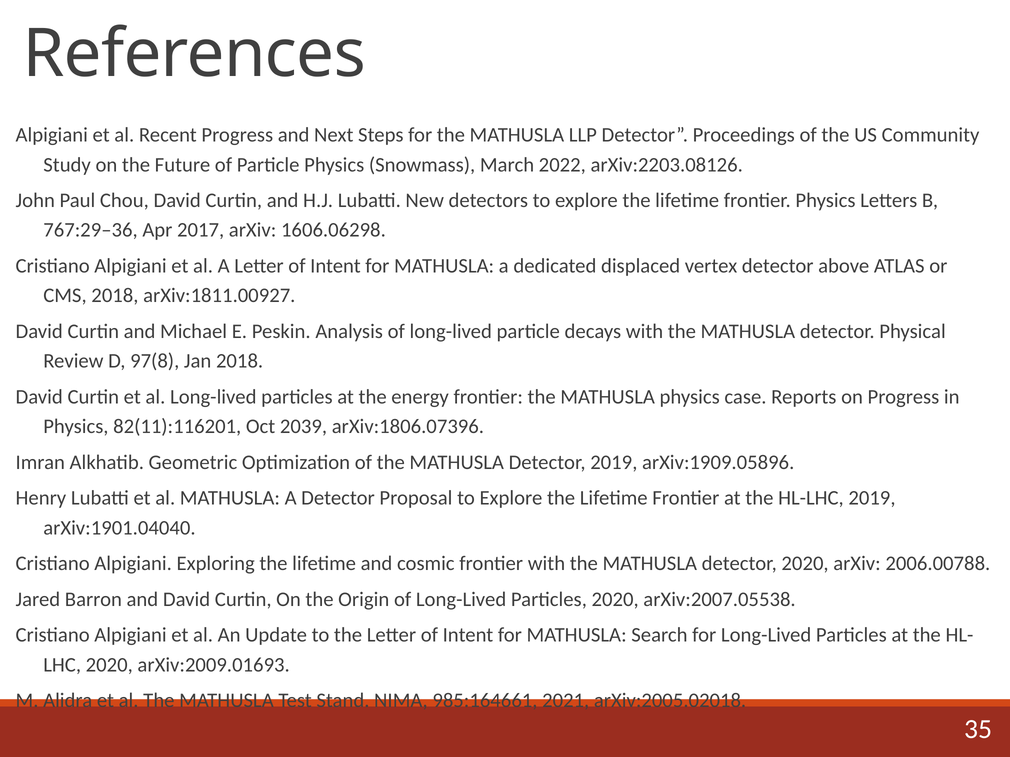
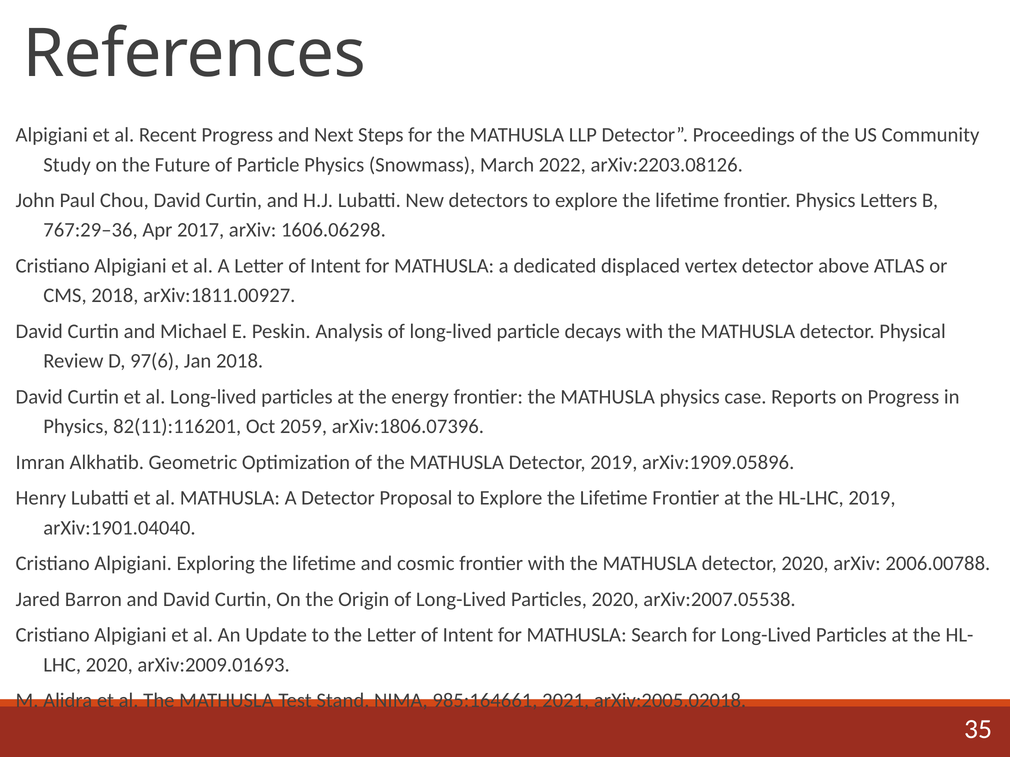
97(8: 97(8 -> 97(6
2039: 2039 -> 2059
